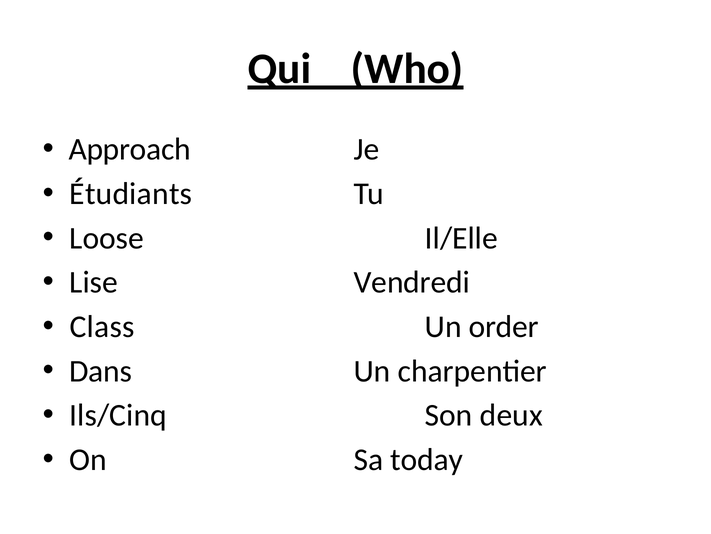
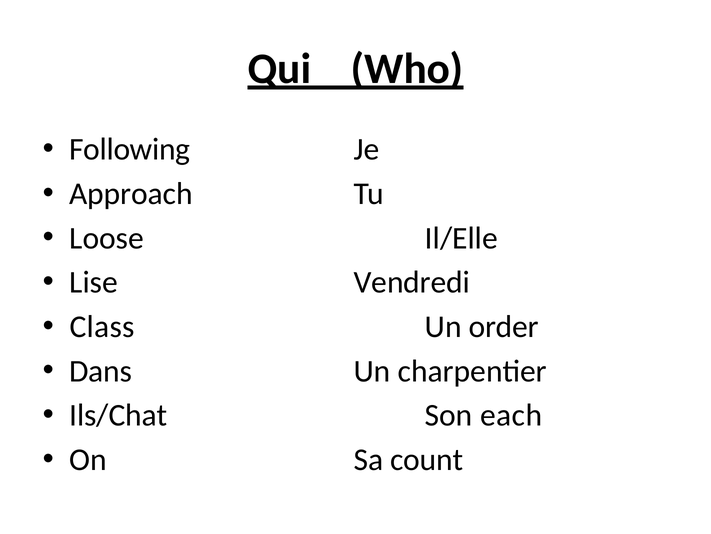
Approach: Approach -> Following
Étudiants: Étudiants -> Approach
Ils/Cinq: Ils/Cinq -> Ils/Chat
deux: deux -> each
today: today -> count
